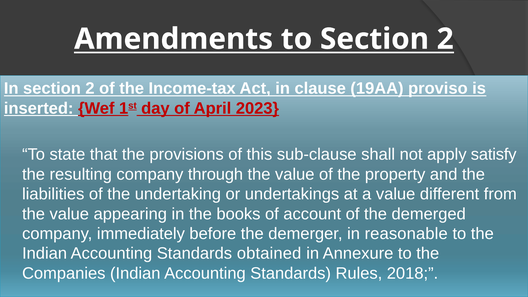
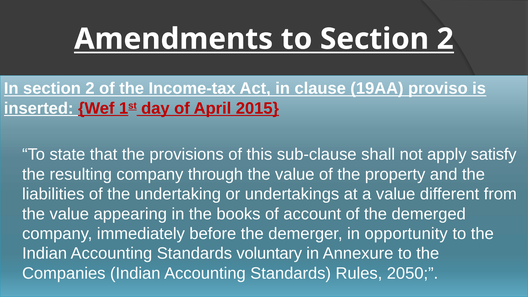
2023: 2023 -> 2015
reasonable: reasonable -> opportunity
obtained: obtained -> voluntary
2018: 2018 -> 2050
